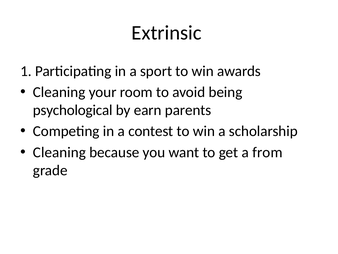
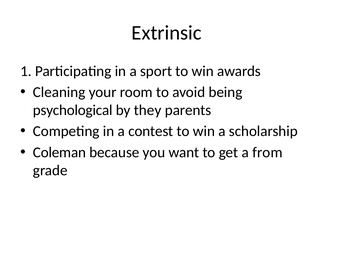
earn: earn -> they
Cleaning at (59, 152): Cleaning -> Coleman
